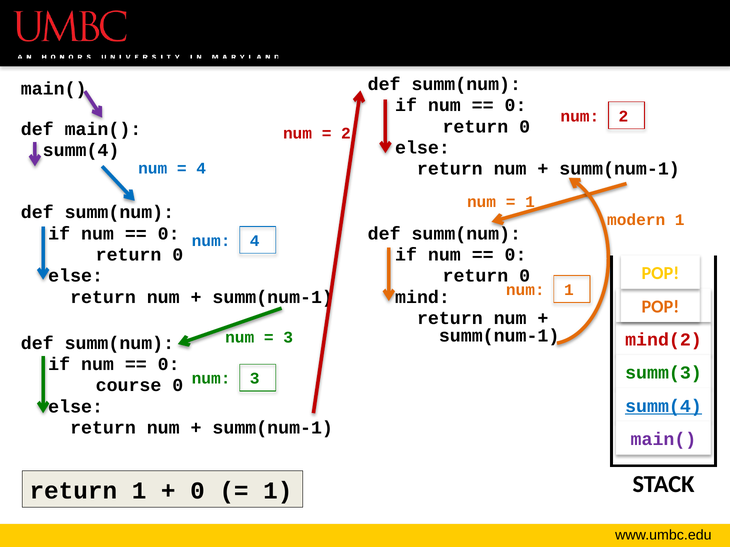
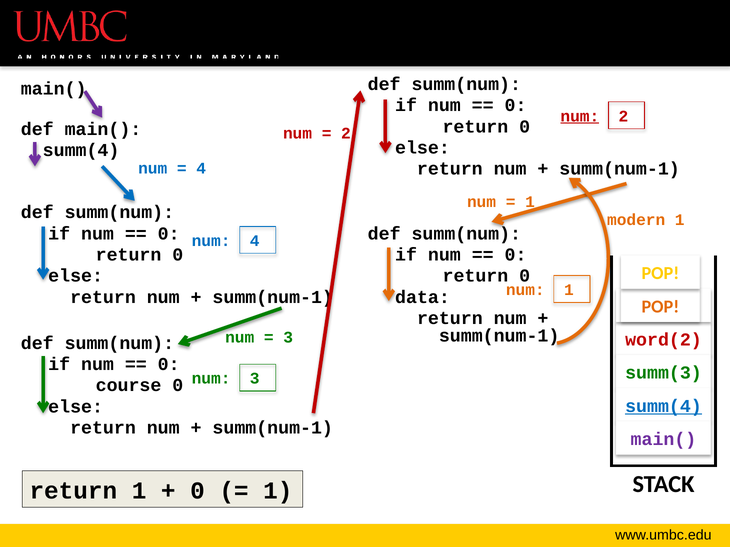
num at (580, 116) underline: none -> present
mind: mind -> data
mind(2: mind(2 -> word(2
